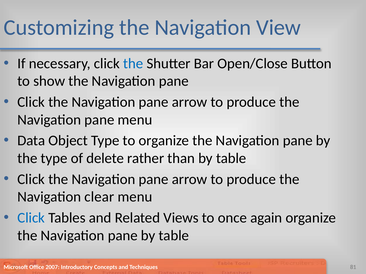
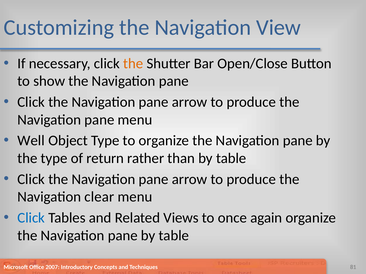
the at (133, 64) colour: blue -> orange
Data: Data -> Well
delete: delete -> return
